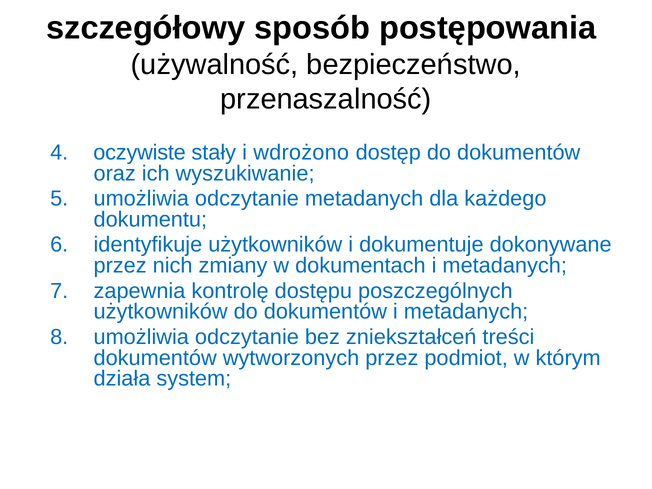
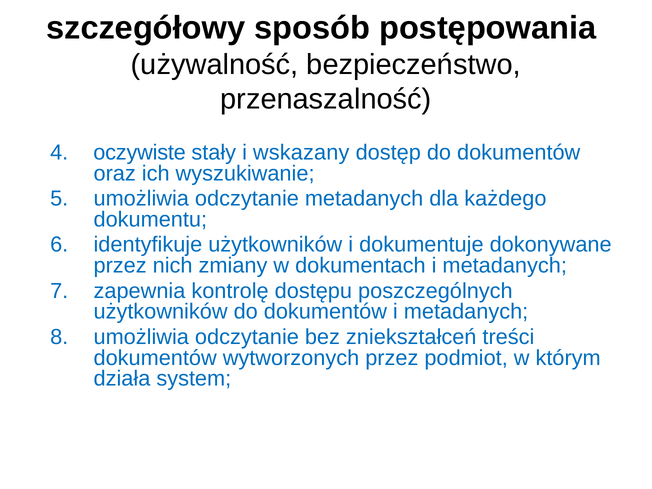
wdrożono: wdrożono -> wskazany
